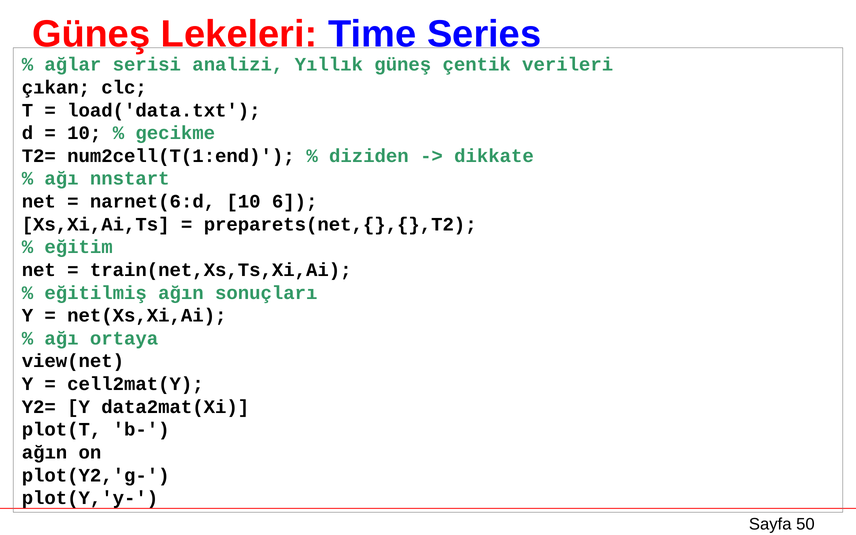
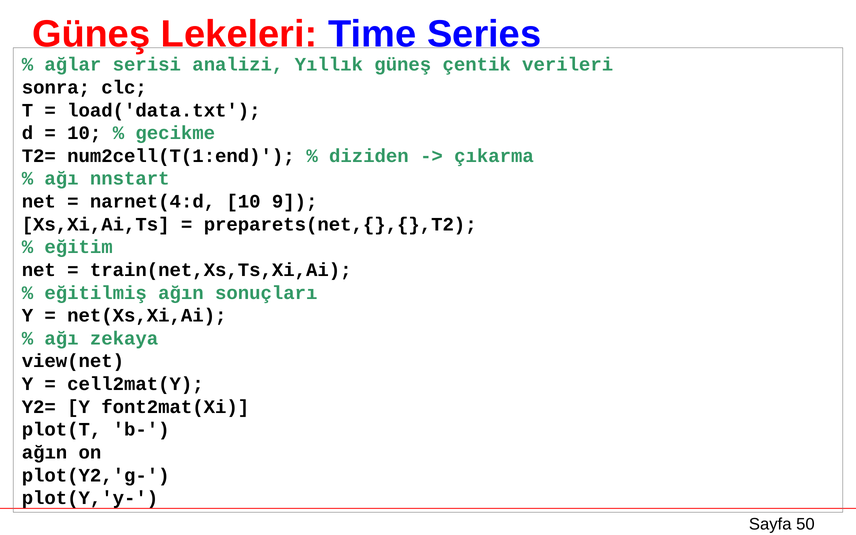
çıkan: çıkan -> sonra
dikkate: dikkate -> çıkarma
narnet(6:d: narnet(6:d -> narnet(4:d
6: 6 -> 9
ortaya: ortaya -> zekaya
data2mat(Xi: data2mat(Xi -> font2mat(Xi
